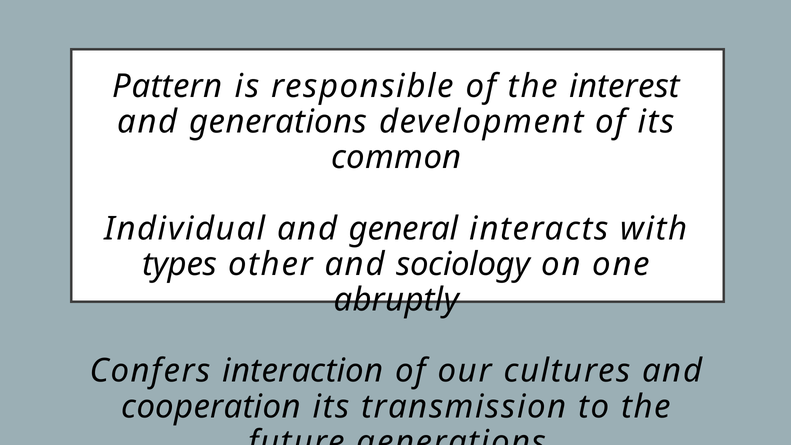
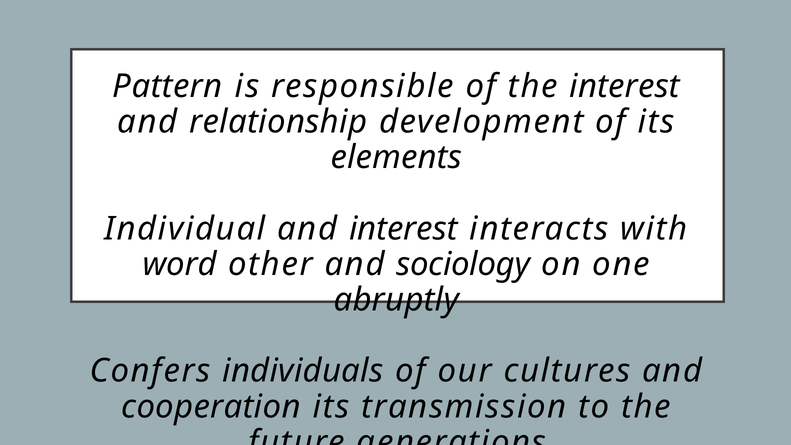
and generations: generations -> relationship
common: common -> elements
and general: general -> interest
types: types -> word
interaction: interaction -> individuals
